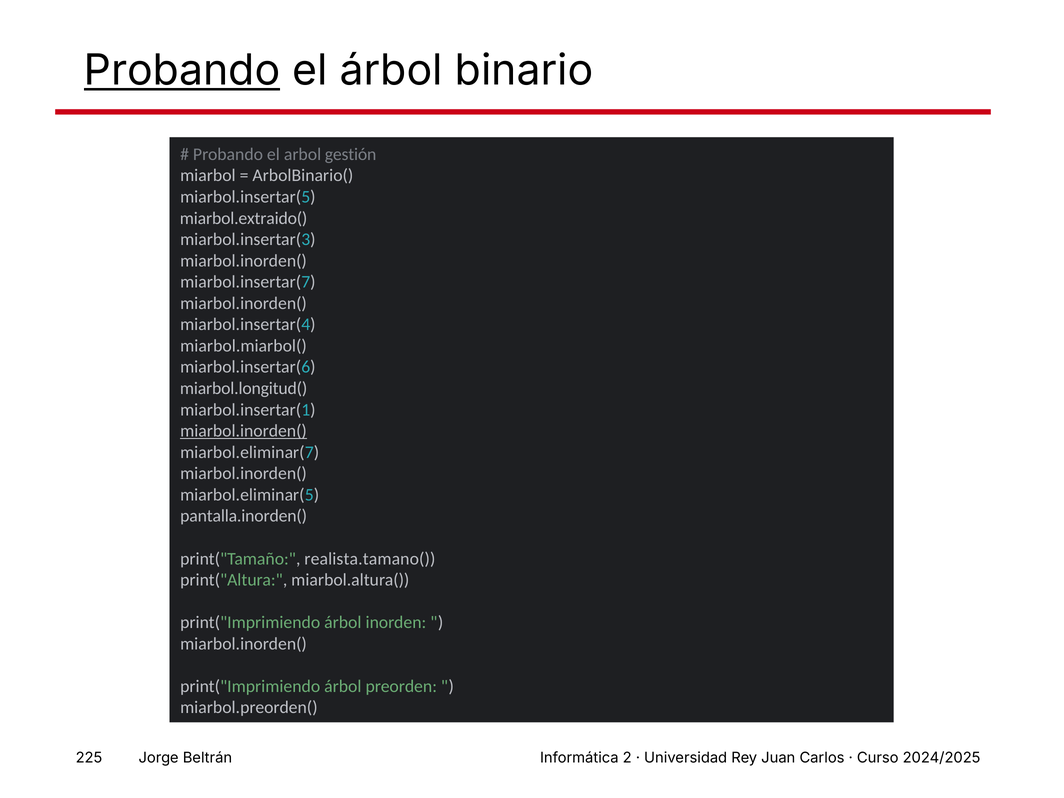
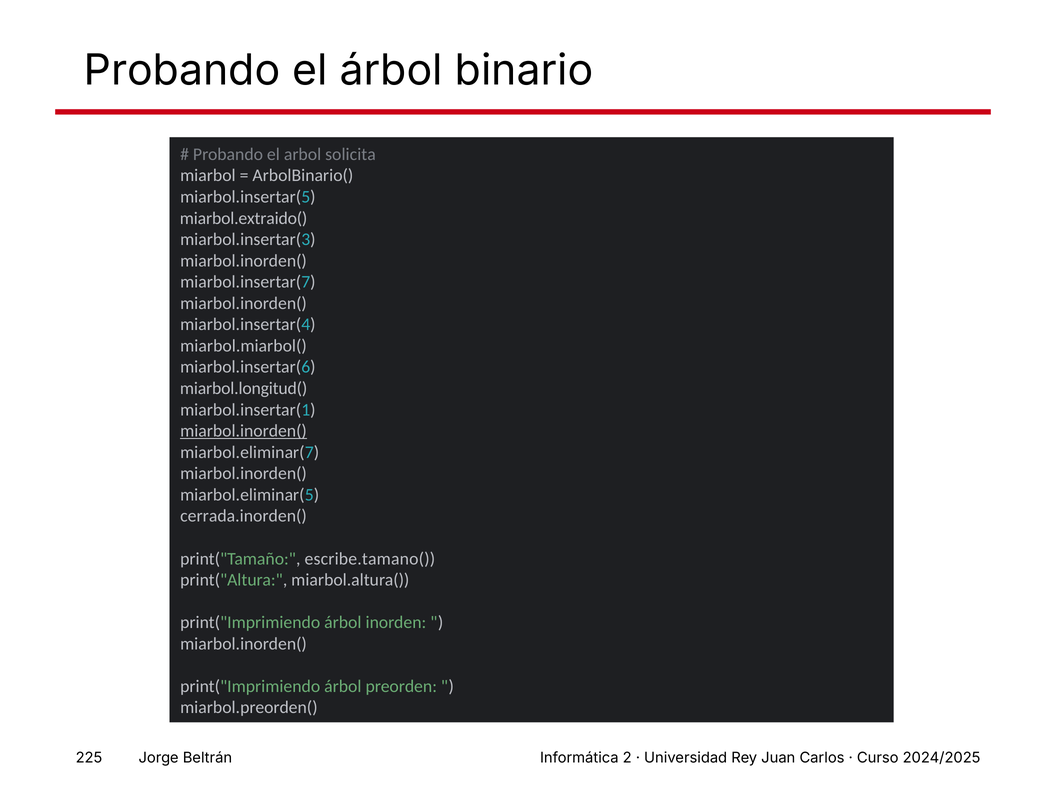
Probando at (182, 71) underline: present -> none
gestión: gestión -> solicita
pantalla.inorden(: pantalla.inorden( -> cerrada.inorden(
realista.tamano(: realista.tamano( -> escribe.tamano(
